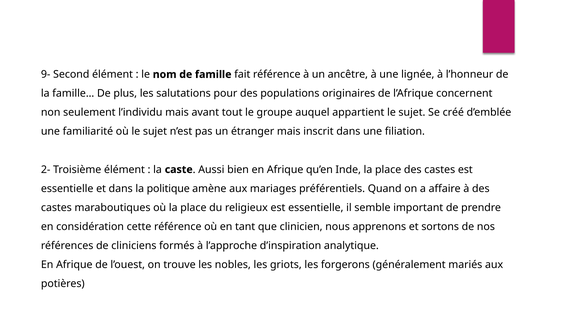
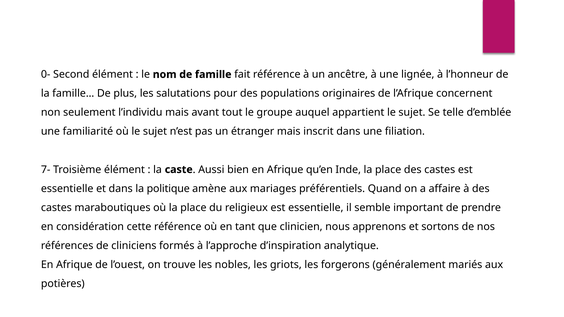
9-: 9- -> 0-
créé: créé -> telle
2-: 2- -> 7-
